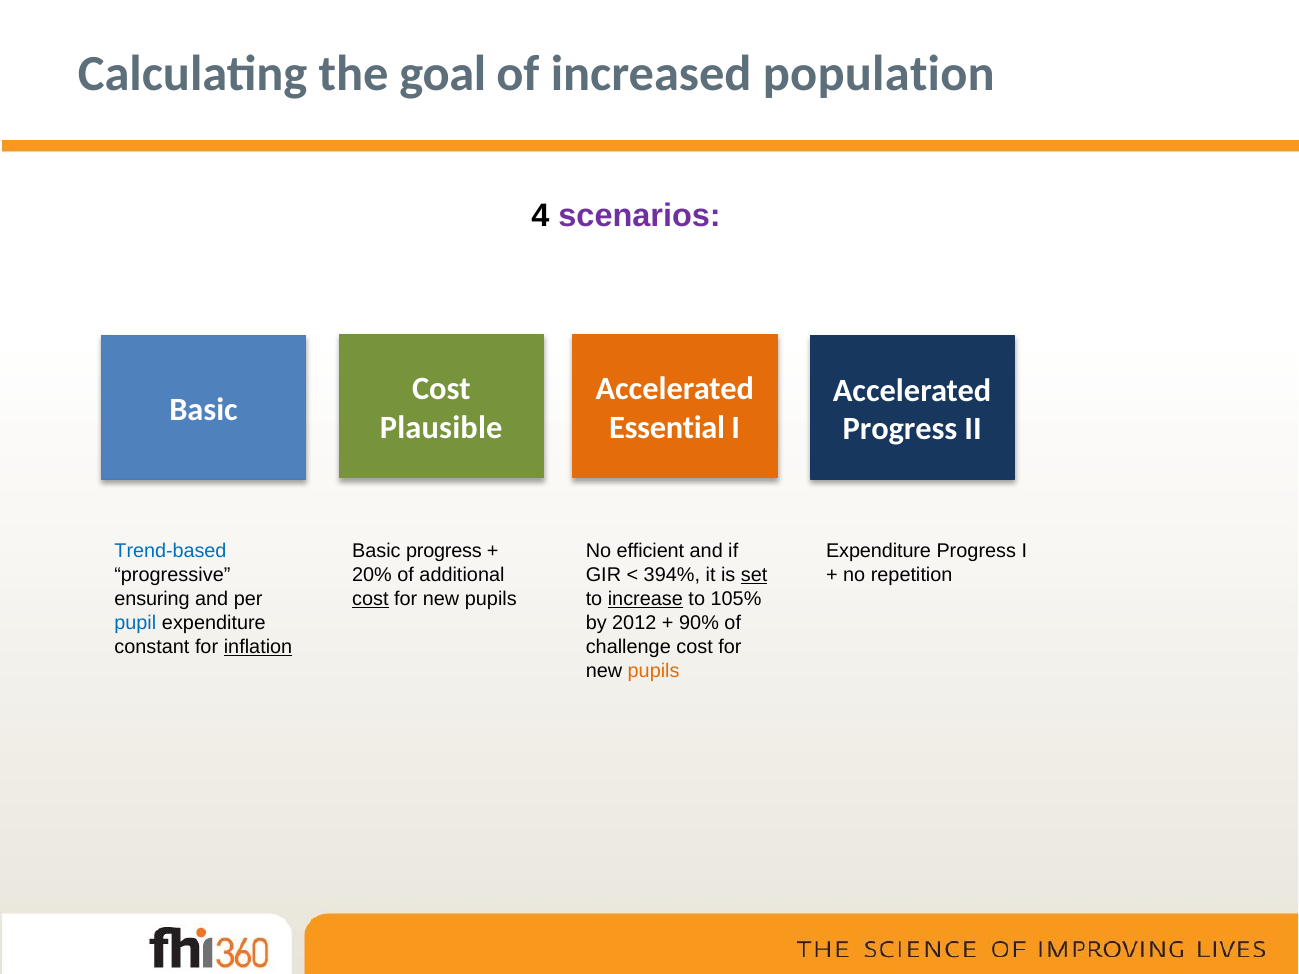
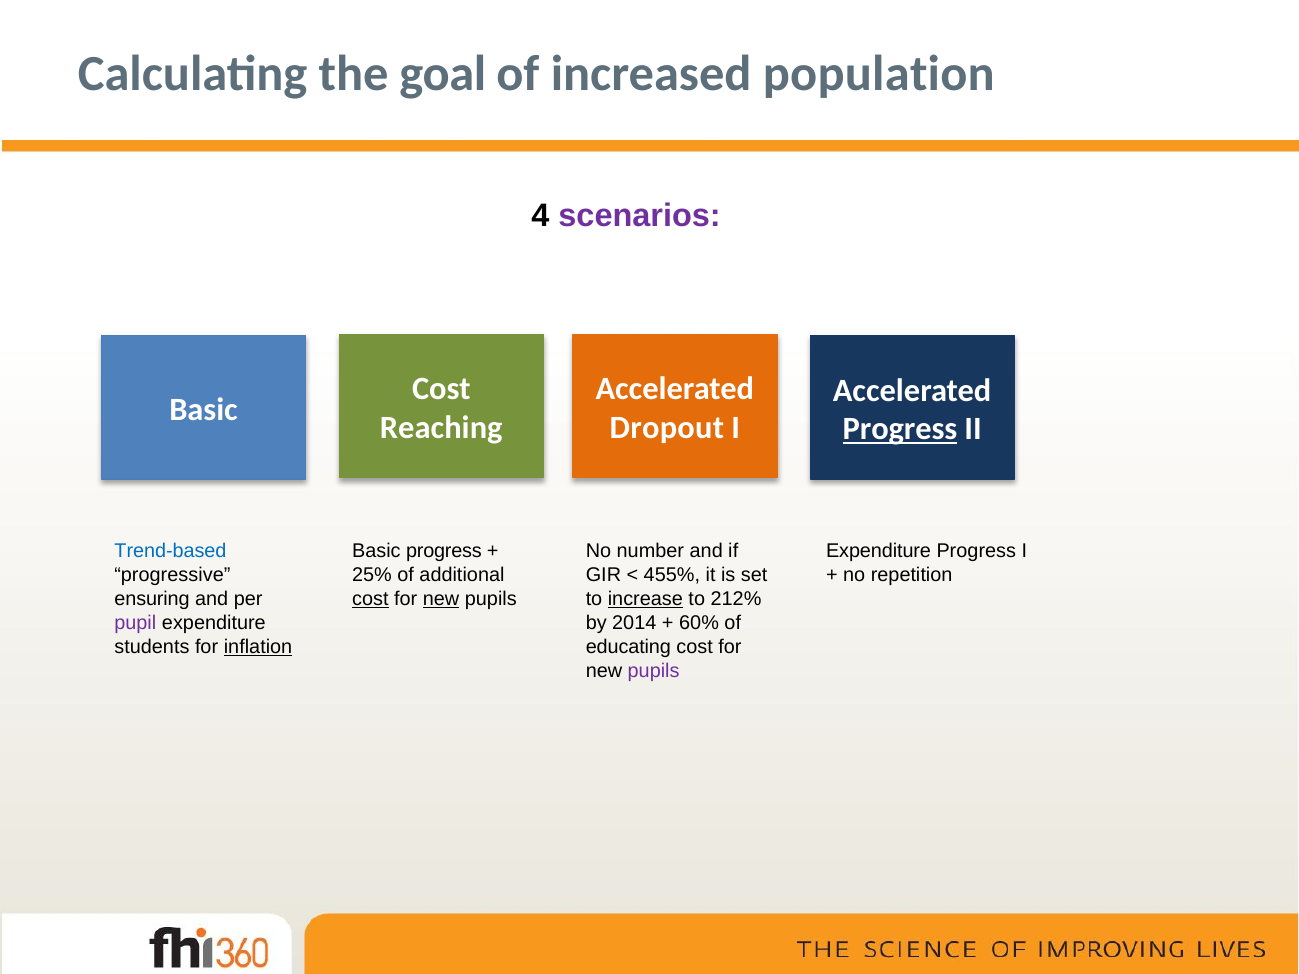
Plausible: Plausible -> Reaching
Essential: Essential -> Dropout
Progress at (900, 429) underline: none -> present
efficient: efficient -> number
20%: 20% -> 25%
394%: 394% -> 455%
set underline: present -> none
new at (441, 599) underline: none -> present
105%: 105% -> 212%
pupil colour: blue -> purple
2012: 2012 -> 2014
90%: 90% -> 60%
constant: constant -> students
challenge: challenge -> educating
pupils at (654, 671) colour: orange -> purple
